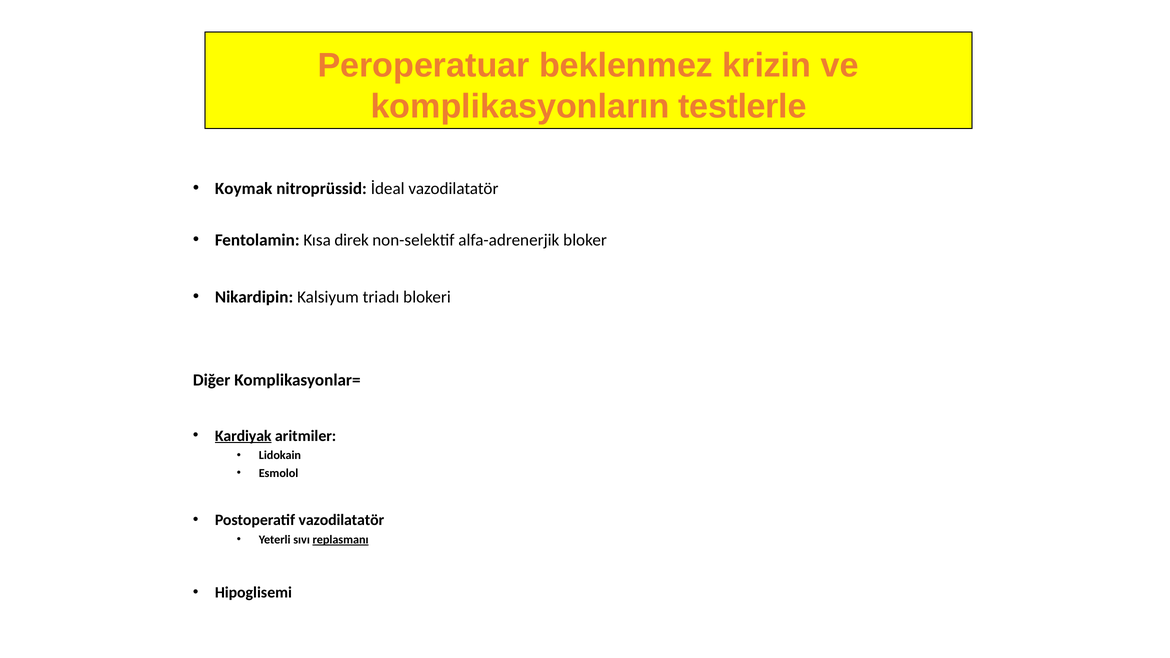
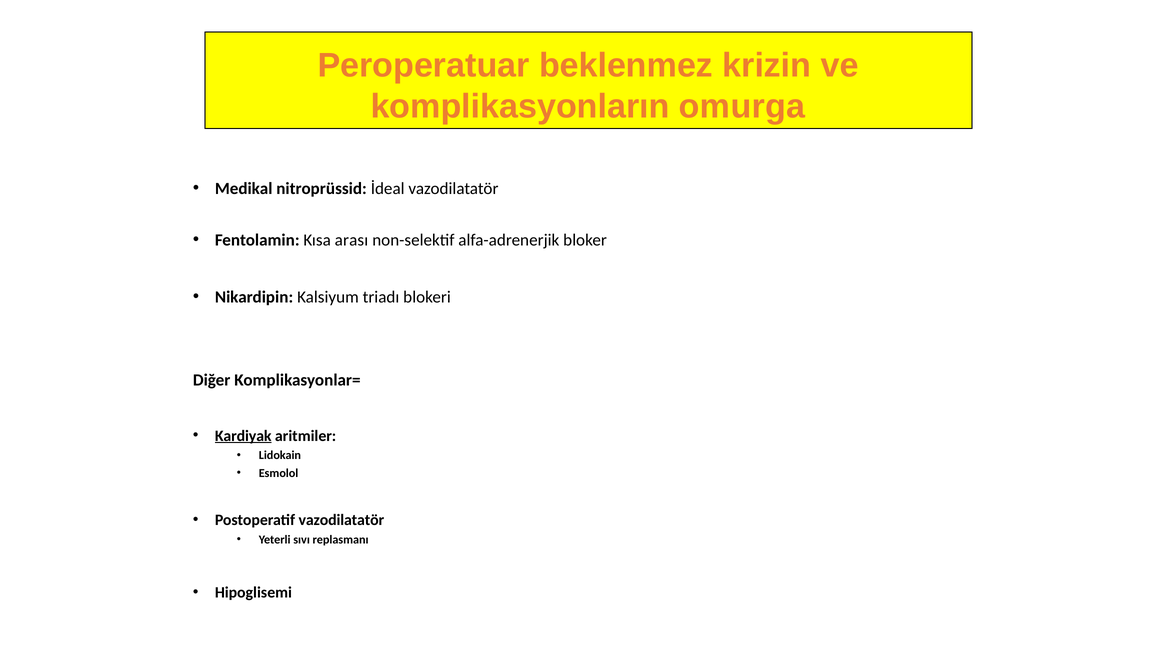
testlerle: testlerle -> omurga
Koymak: Koymak -> Medikal
direk: direk -> arası
replasmanı underline: present -> none
